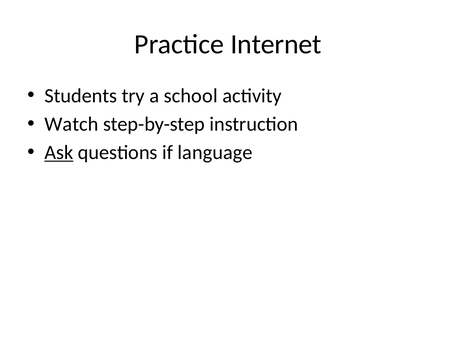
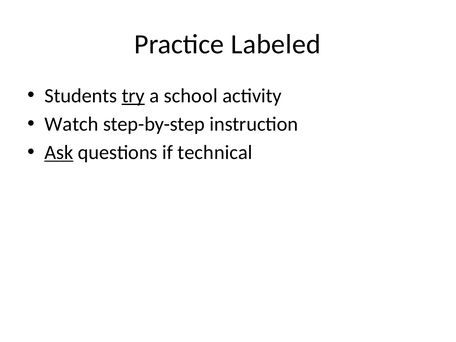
Internet: Internet -> Labeled
try underline: none -> present
language: language -> technical
